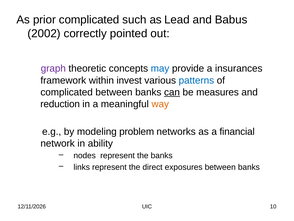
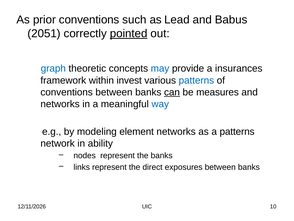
prior complicated: complicated -> conventions
2002: 2002 -> 2051
pointed underline: none -> present
graph colour: purple -> blue
complicated at (67, 92): complicated -> conventions
reduction at (60, 104): reduction -> networks
way colour: orange -> blue
problem: problem -> element
a financial: financial -> patterns
